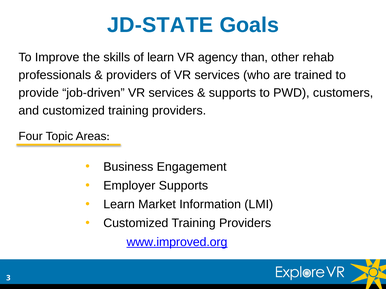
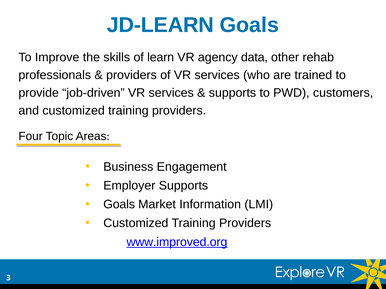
JD-STATE: JD-STATE -> JD-LEARN
than: than -> data
Learn at (119, 205): Learn -> Goals
